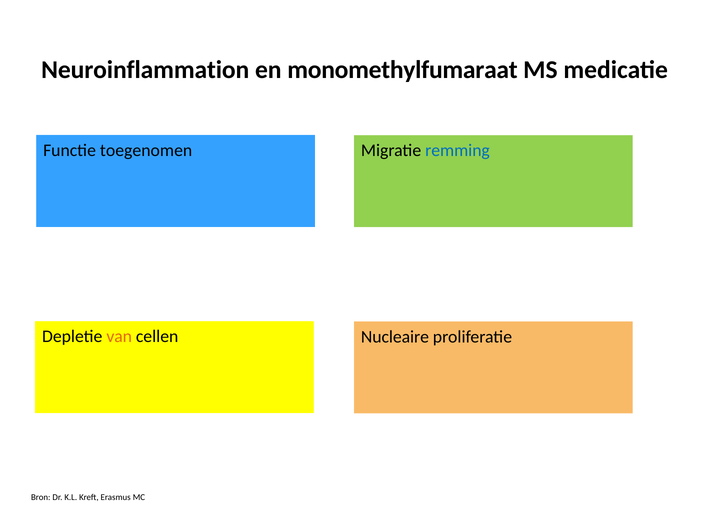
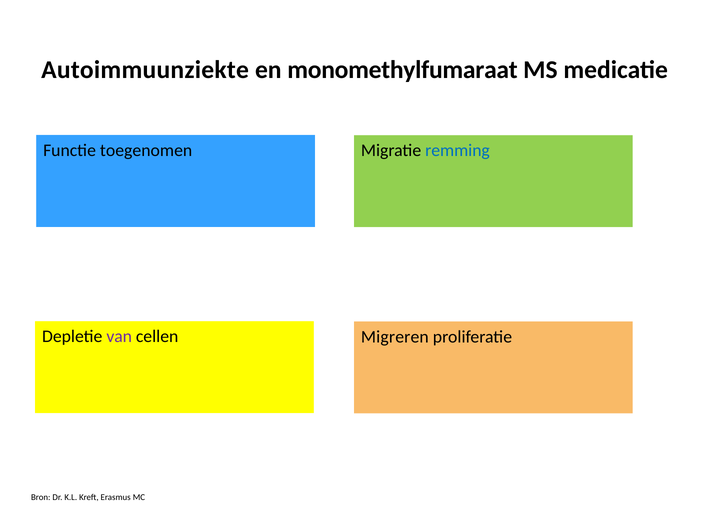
Neuroinflammation: Neuroinflammation -> Autoimmuunziekte
van colour: orange -> purple
Nucleaire: Nucleaire -> Migreren
